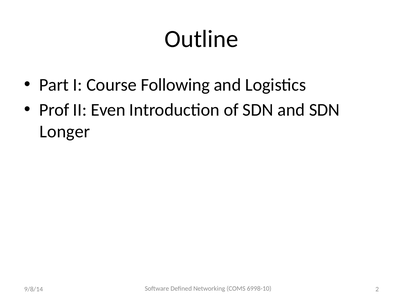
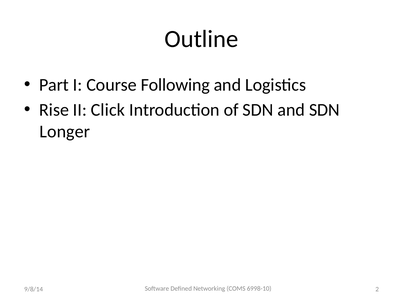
Prof: Prof -> Rise
Even: Even -> Click
